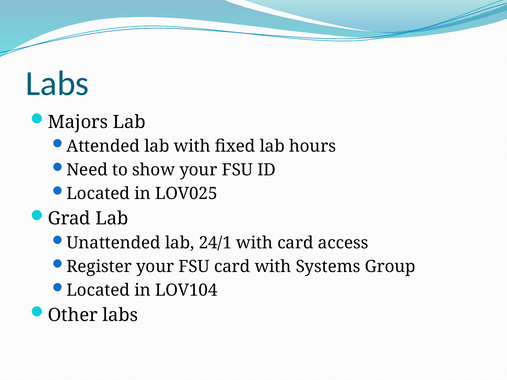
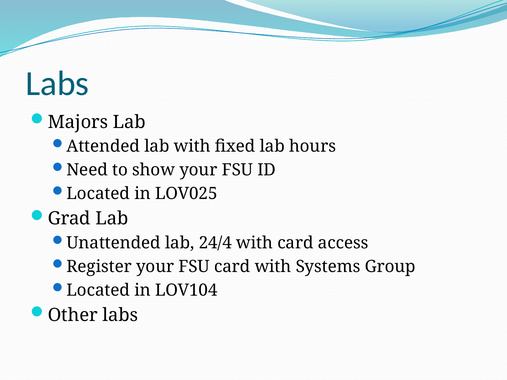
24/1: 24/1 -> 24/4
